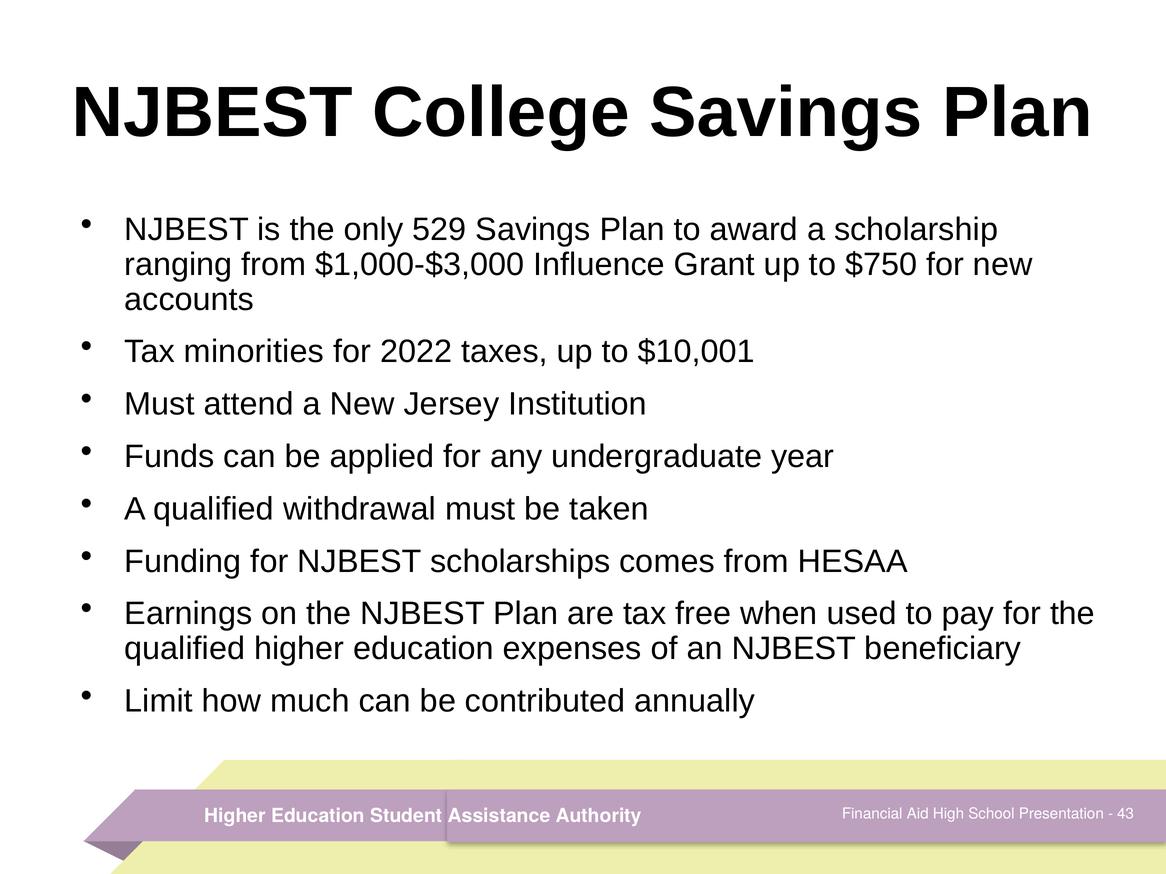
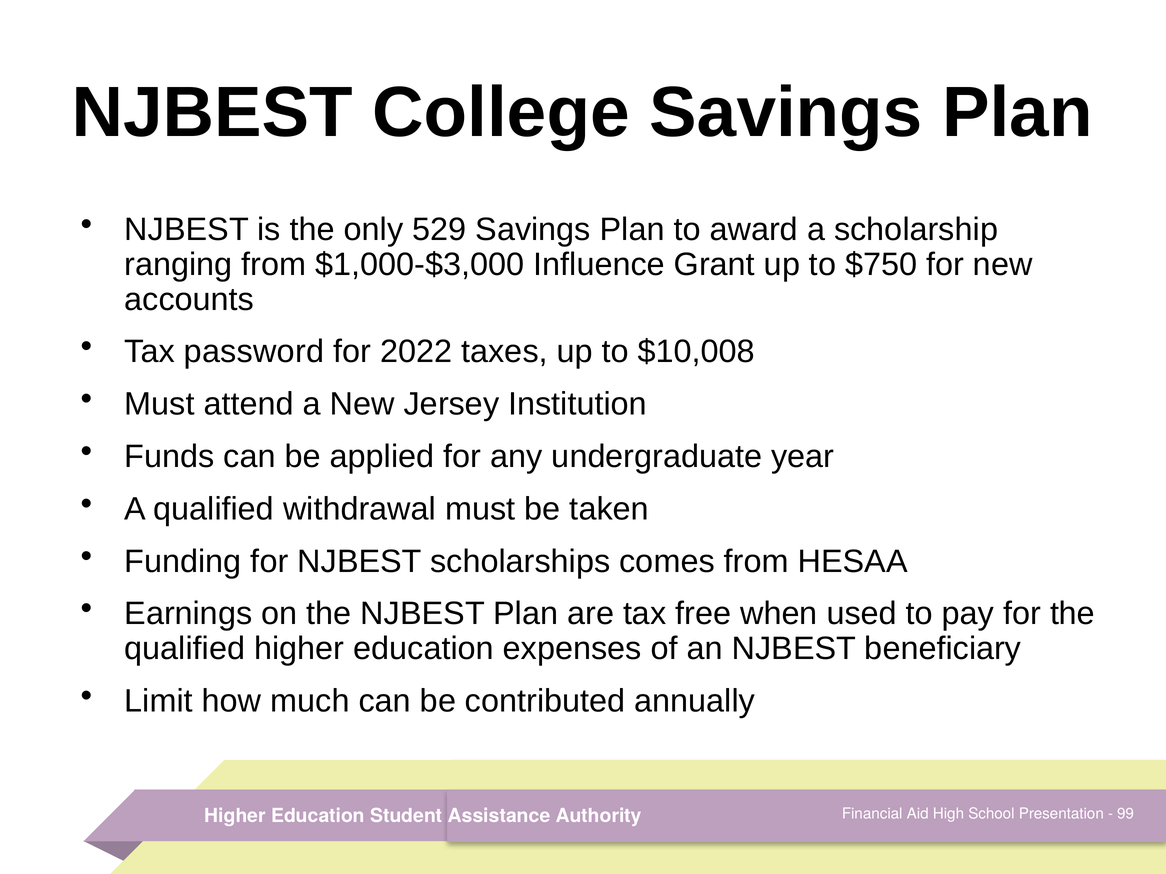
minorities: minorities -> password
$10,001: $10,001 -> $10,008
43: 43 -> 99
